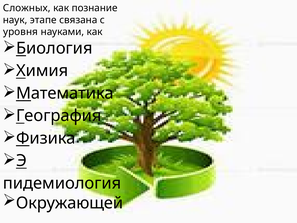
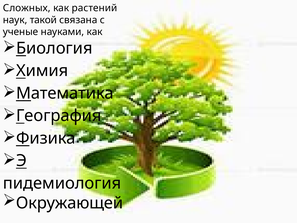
познание: познание -> растений
этапе: этапе -> такой
уровня: уровня -> ученые
